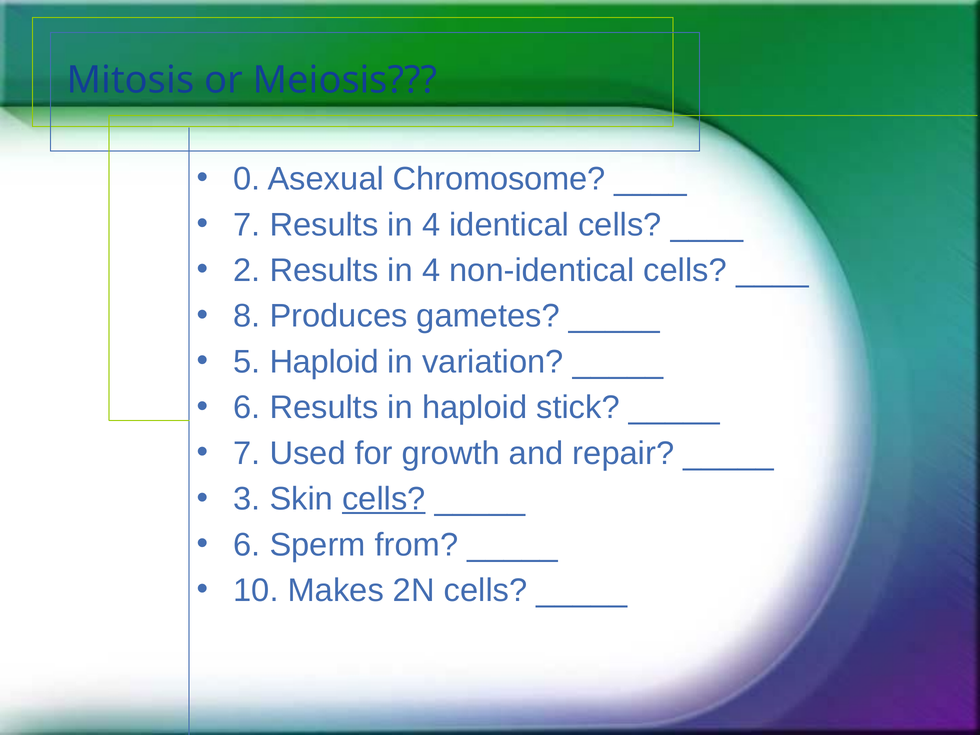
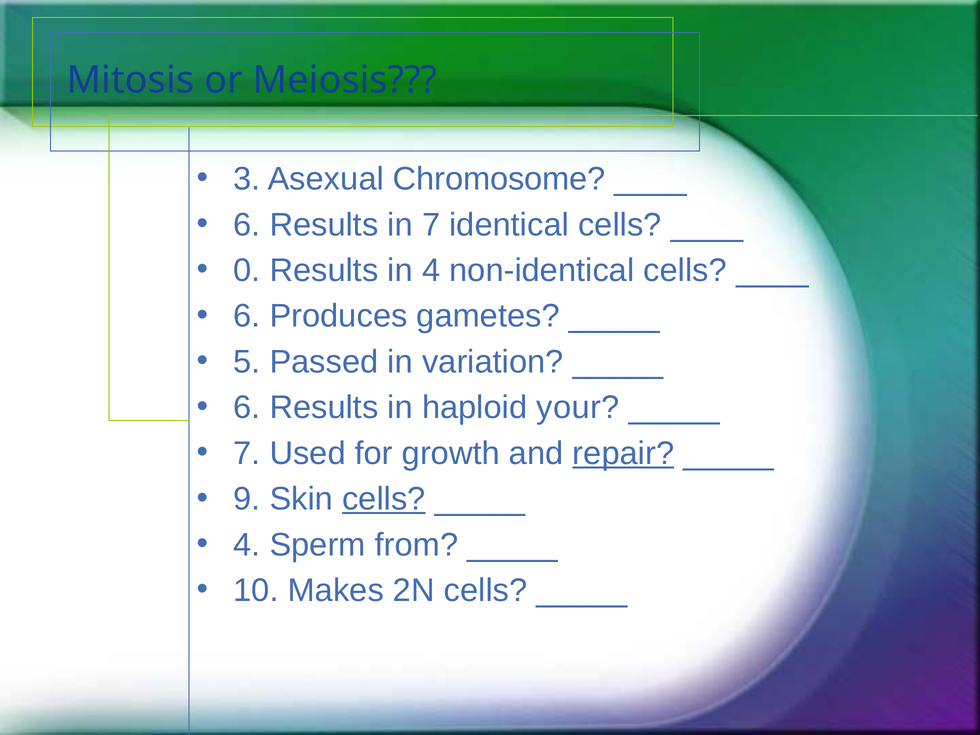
0: 0 -> 3
7 at (247, 225): 7 -> 6
4 at (431, 225): 4 -> 7
2: 2 -> 0
8 at (247, 316): 8 -> 6
5 Haploid: Haploid -> Passed
stick: stick -> your
repair underline: none -> present
3: 3 -> 9
6 at (247, 545): 6 -> 4
